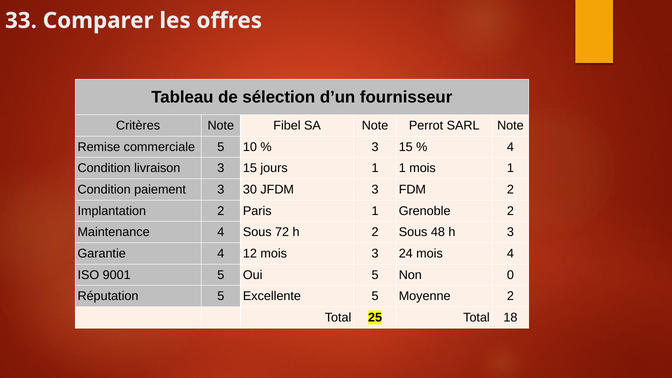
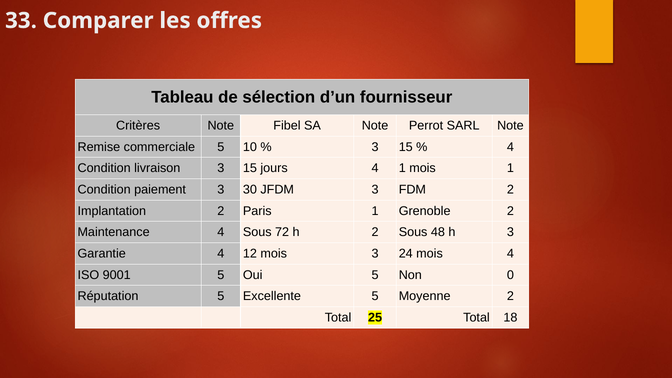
jours 1: 1 -> 4
